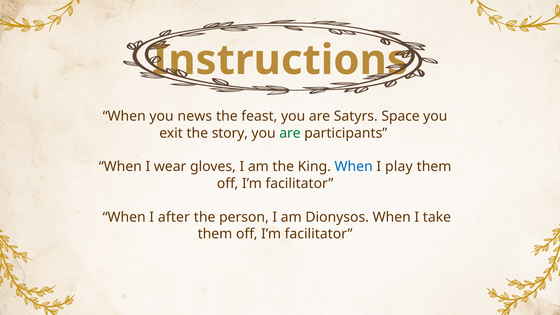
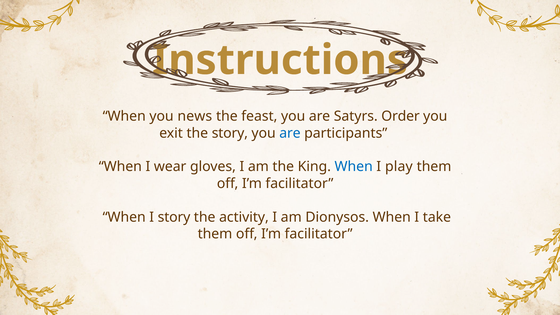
Space: Space -> Order
are at (290, 133) colour: green -> blue
I after: after -> story
person: person -> activity
